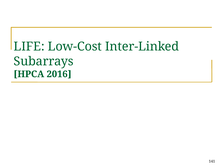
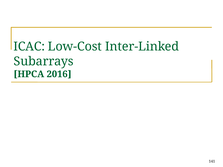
LIFE: LIFE -> ICAC
